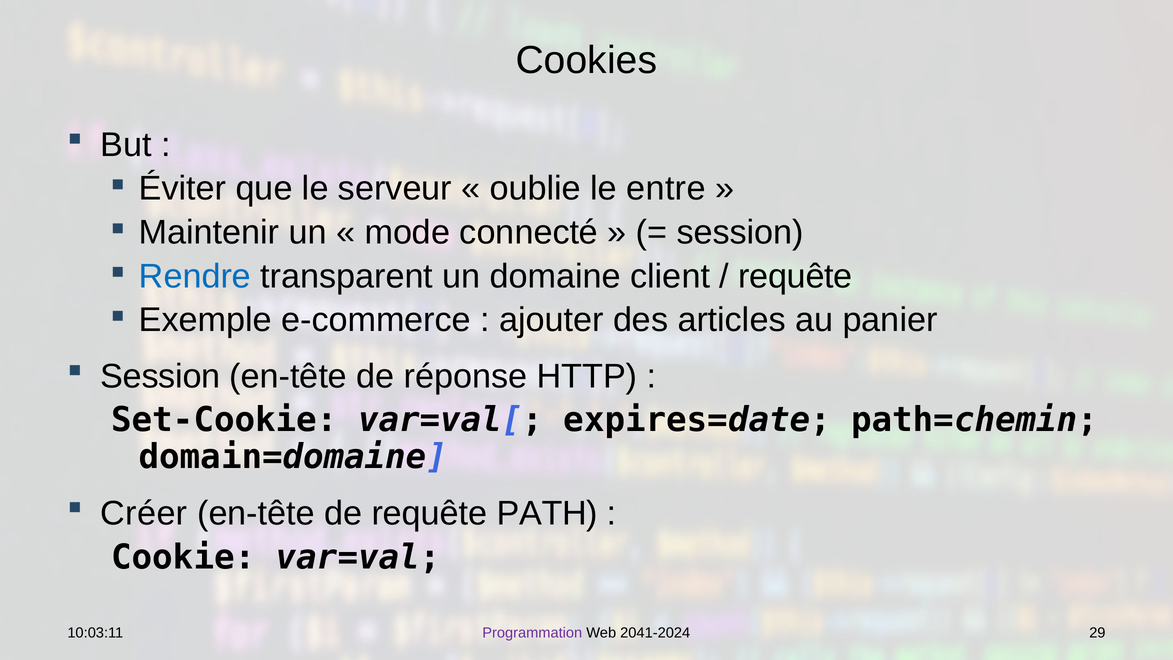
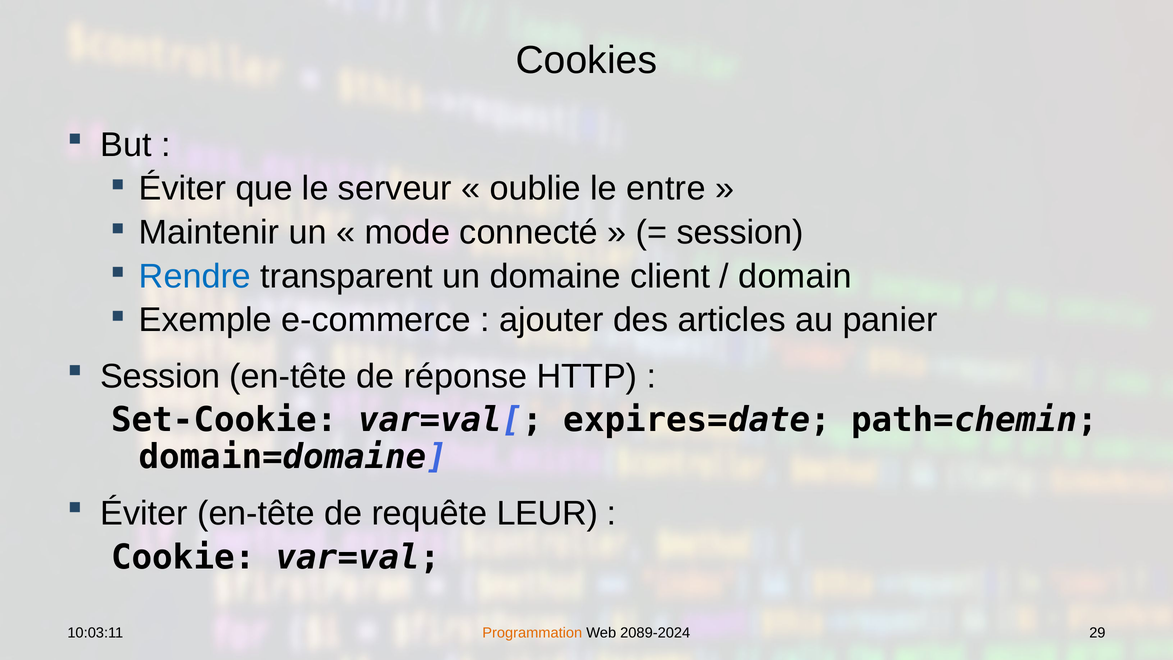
requête at (795, 276): requête -> domain
Créer at (144, 513): Créer -> Éviter
PATH: PATH -> LEUR
Programmation colour: purple -> orange
2041-2024: 2041-2024 -> 2089-2024
